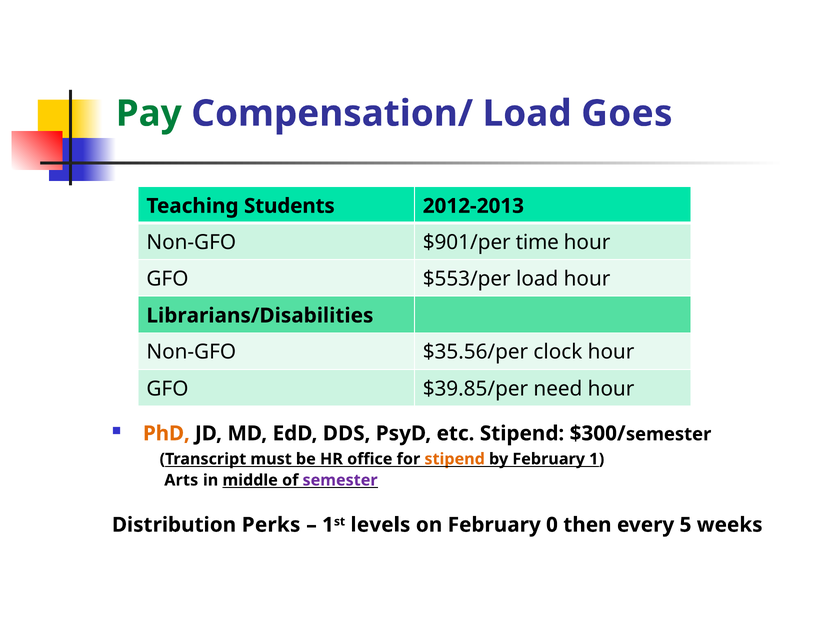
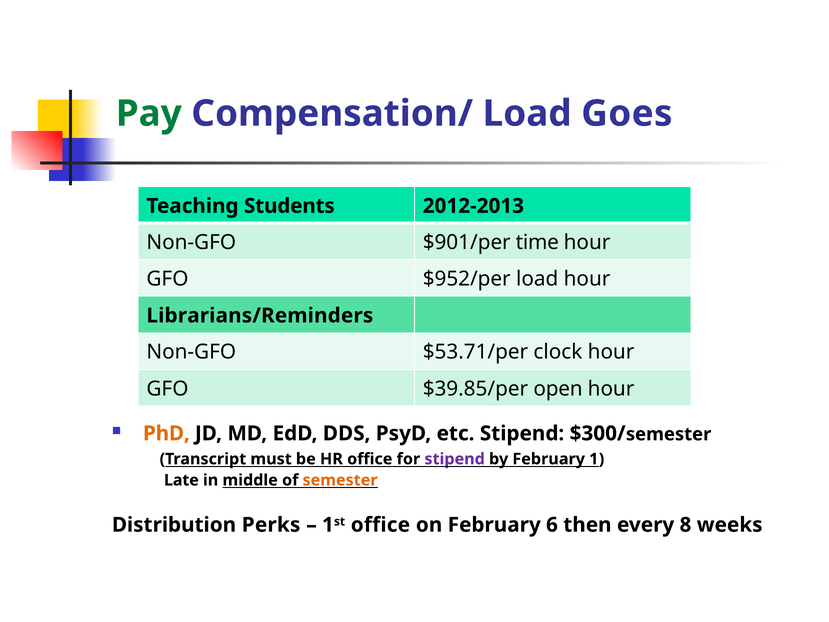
$553/per: $553/per -> $952/per
Librarians/Disabilities: Librarians/Disabilities -> Librarians/Reminders
$35.56/per: $35.56/per -> $53.71/per
need: need -> open
stipend at (455, 459) colour: orange -> purple
Arts: Arts -> Late
semester colour: purple -> orange
1st levels: levels -> office
0: 0 -> 6
5: 5 -> 8
